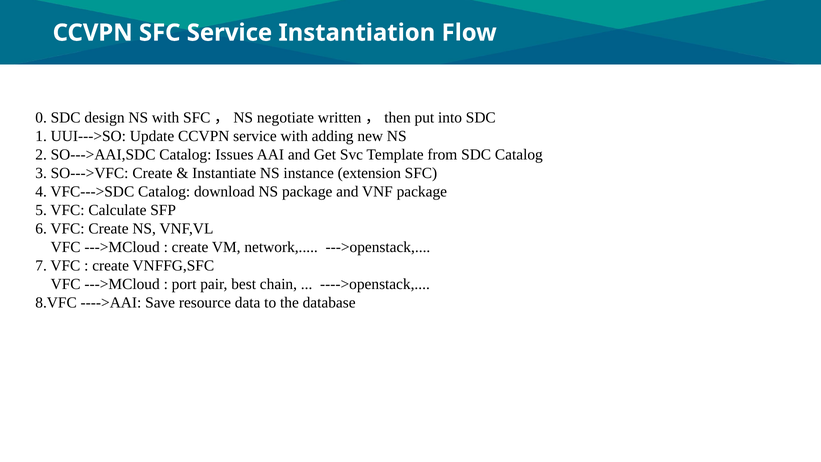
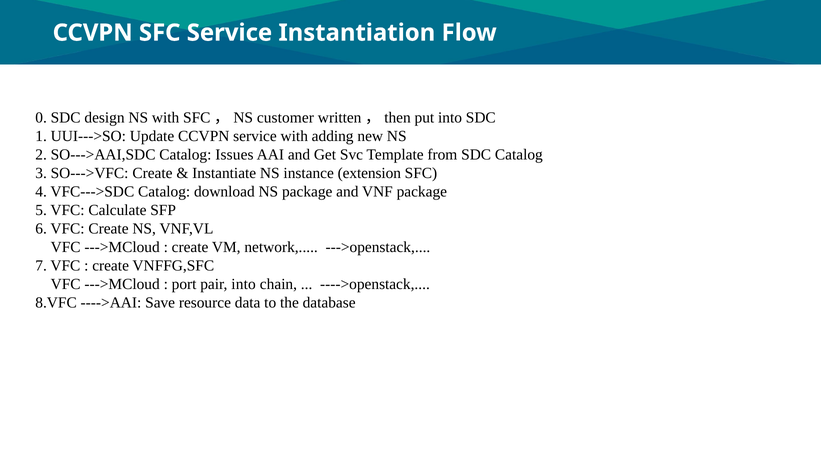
negotiate: negotiate -> customer
pair best: best -> into
